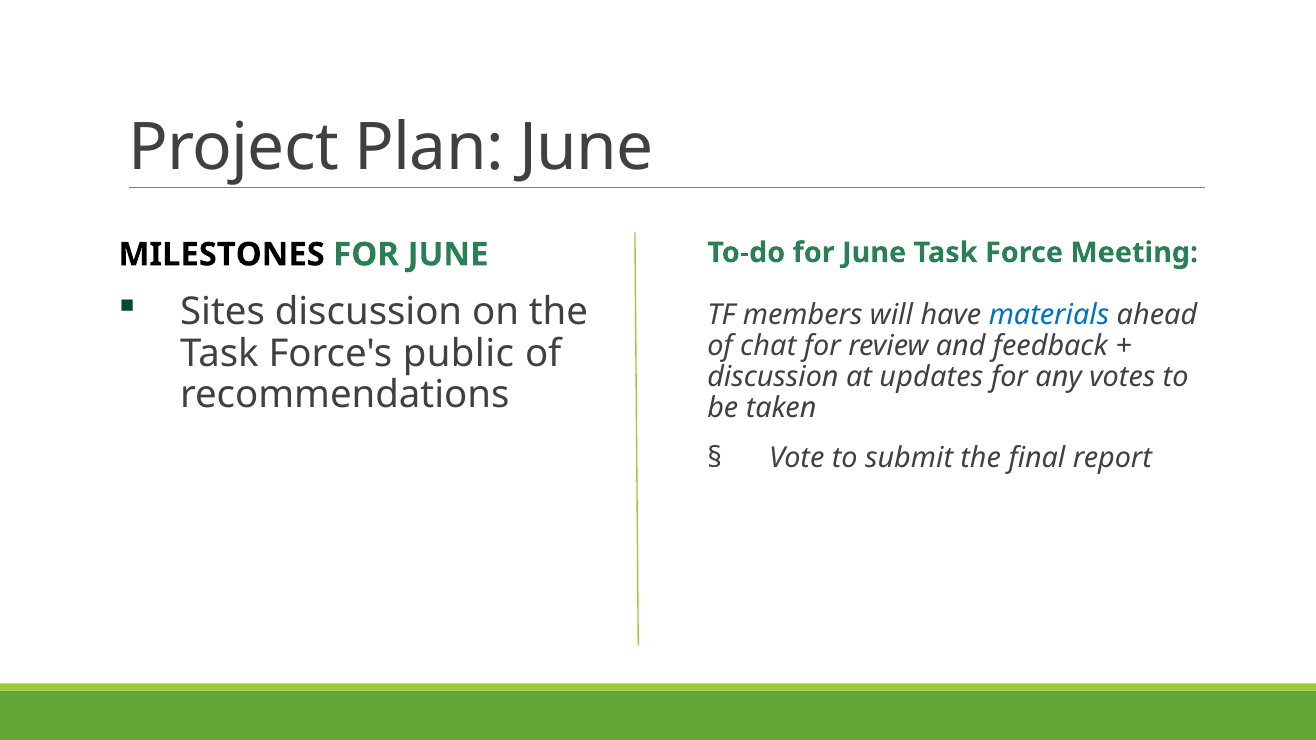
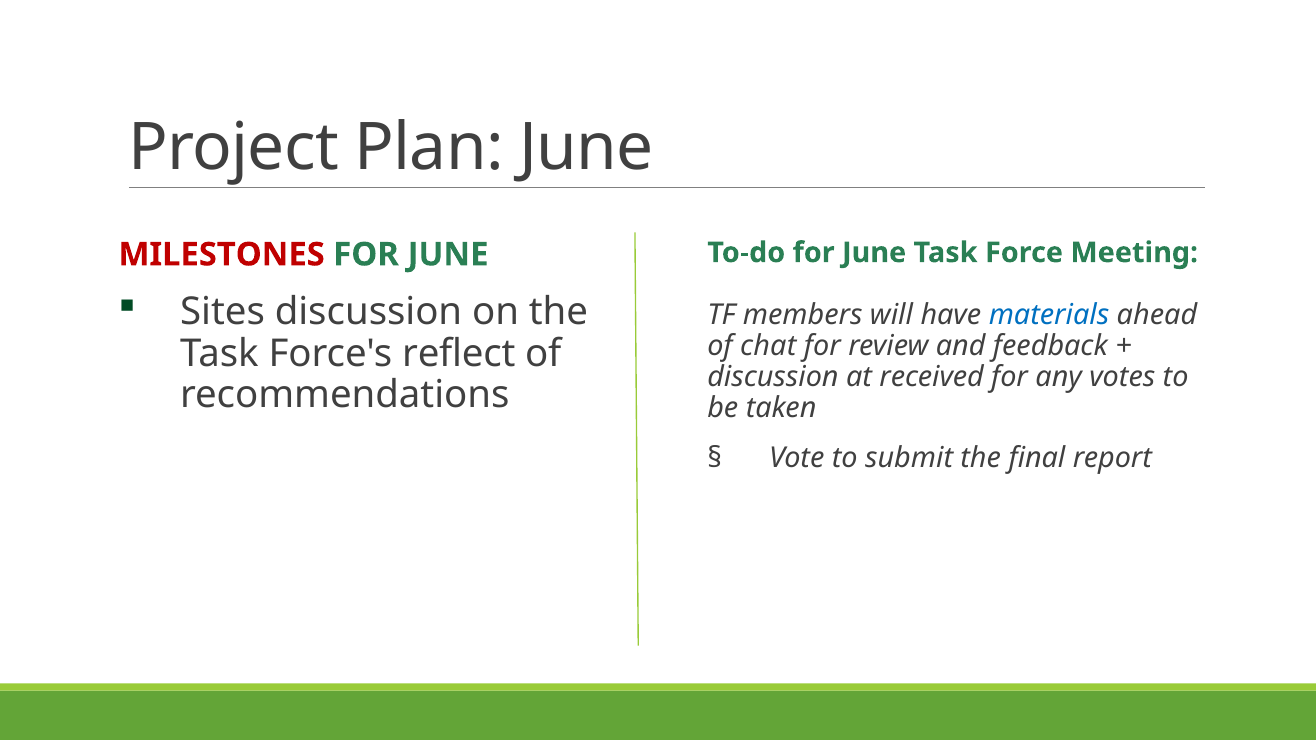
MILESTONES colour: black -> red
public: public -> reflect
updates: updates -> received
